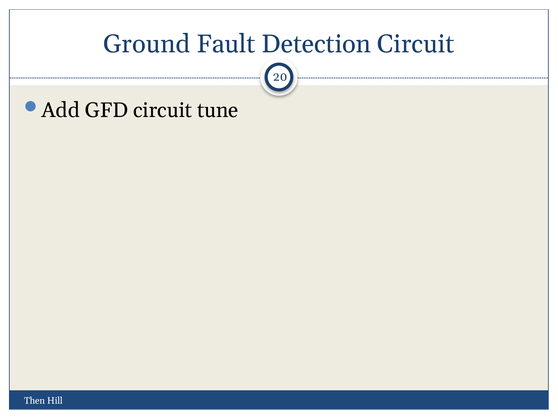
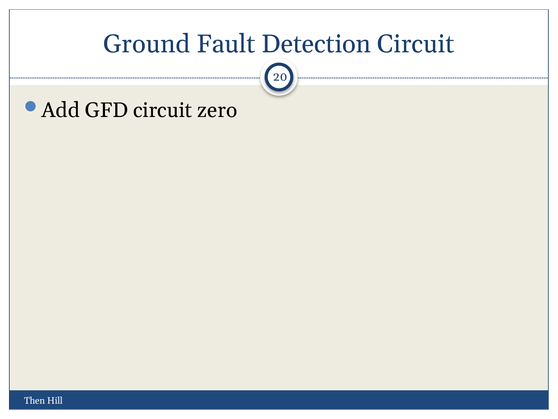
tune: tune -> zero
